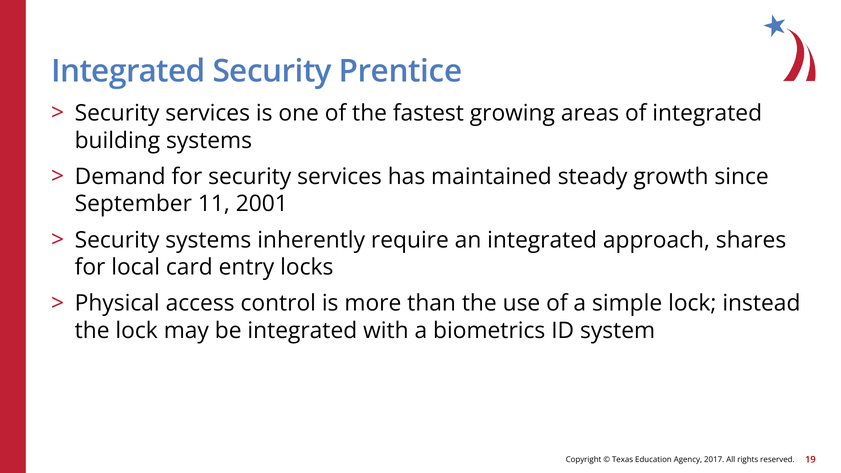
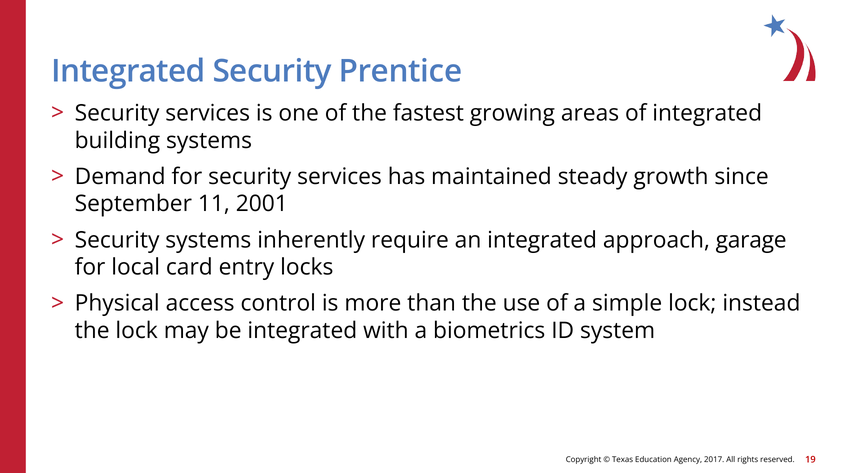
shares: shares -> garage
